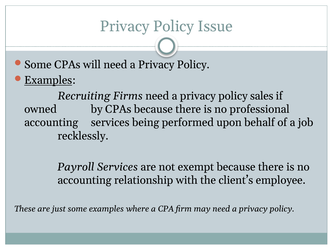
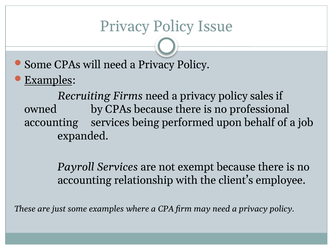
recklessly: recklessly -> expanded
